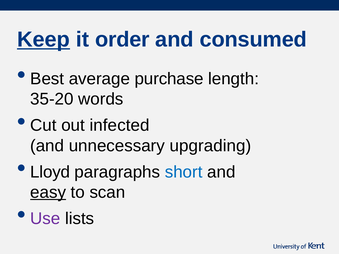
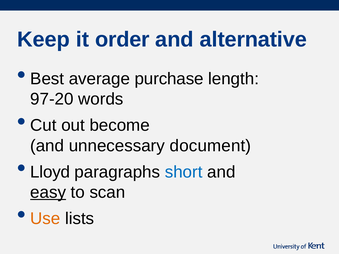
Keep underline: present -> none
consumed: consumed -> alternative
35-20: 35-20 -> 97-20
infected: infected -> become
upgrading: upgrading -> document
Use colour: purple -> orange
